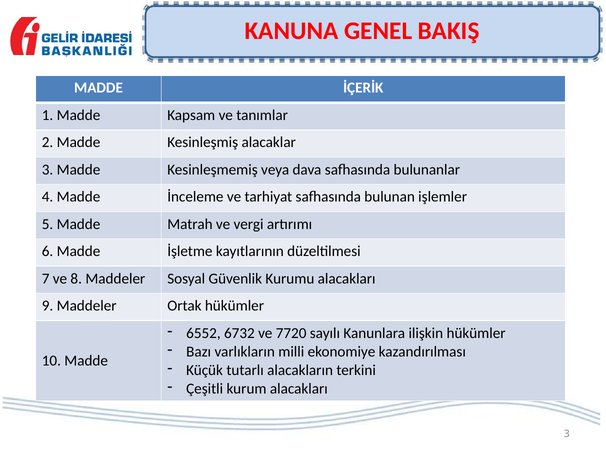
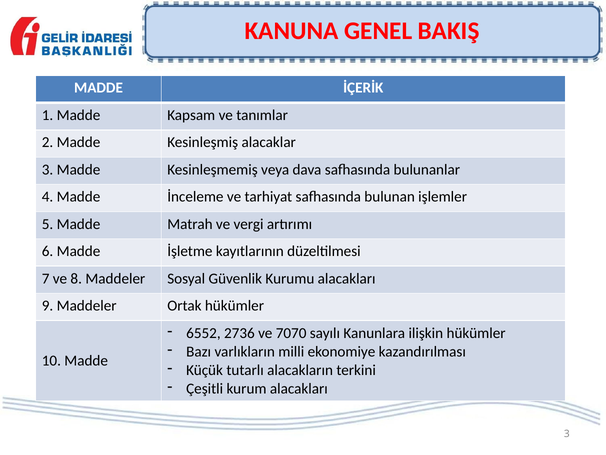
6732: 6732 -> 2736
7720: 7720 -> 7070
